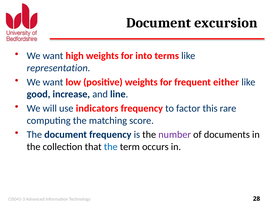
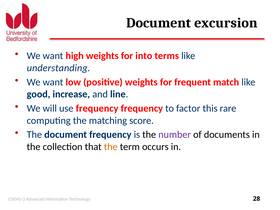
representation: representation -> understanding
either: either -> match
use indicators: indicators -> frequency
the at (111, 147) colour: blue -> orange
